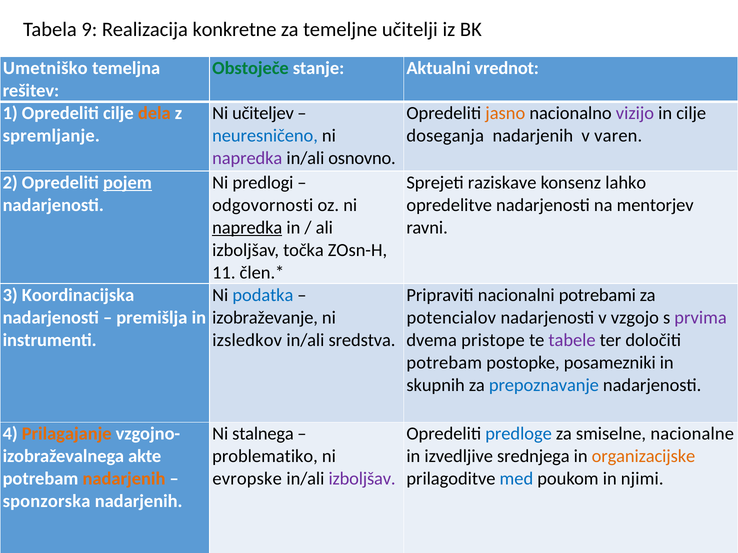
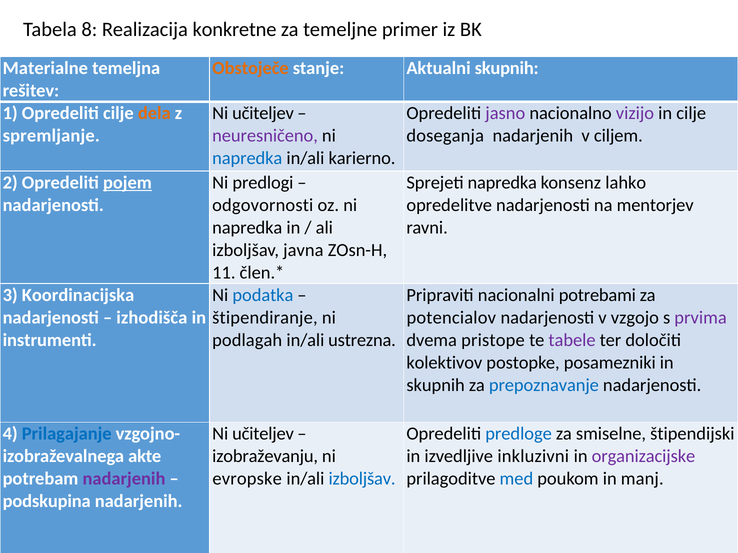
9: 9 -> 8
učitelji: učitelji -> primer
Umetniško: Umetniško -> Materialne
Obstoječe colour: green -> orange
Aktualni vrednot: vrednot -> skupnih
jasno colour: orange -> purple
neuresničeno colour: blue -> purple
varen: varen -> ciljem
napredka at (247, 158) colour: purple -> blue
osnovno: osnovno -> karierno
Sprejeti raziskave: raziskave -> napredka
napredka at (247, 228) underline: present -> none
točka: točka -> javna
premišlja: premišlja -> izhodišča
izobraževanje: izobraževanje -> štipendiranje
izsledkov: izsledkov -> podlagah
sredstva: sredstva -> ustrezna
potrebam at (444, 363): potrebam -> kolektivov
Prilagajanje colour: orange -> blue
stalnega at (263, 434): stalnega -> učiteljev
nacionalne: nacionalne -> štipendijski
problematiko: problematiko -> izobraževanju
srednjega: srednjega -> inkluzivni
organizacijske colour: orange -> purple
nadarjenih at (124, 479) colour: orange -> purple
izboljšav at (362, 479) colour: purple -> blue
njimi: njimi -> manj
sponzorska: sponzorska -> podskupina
